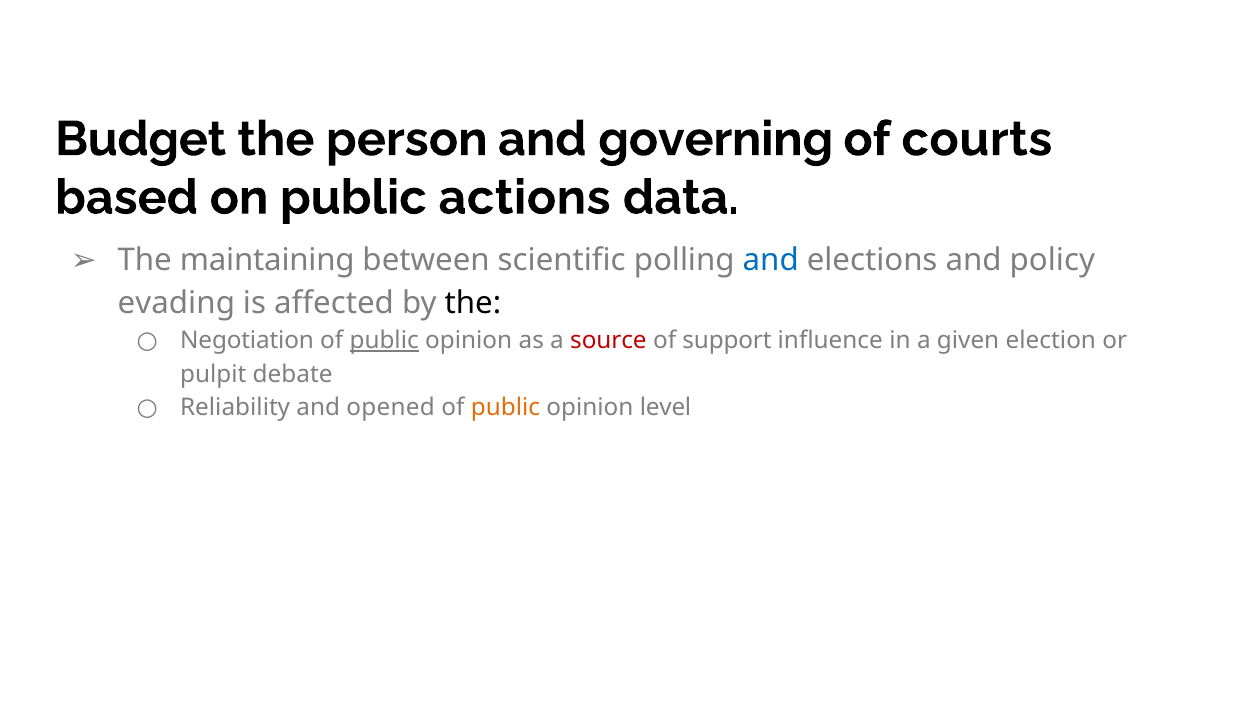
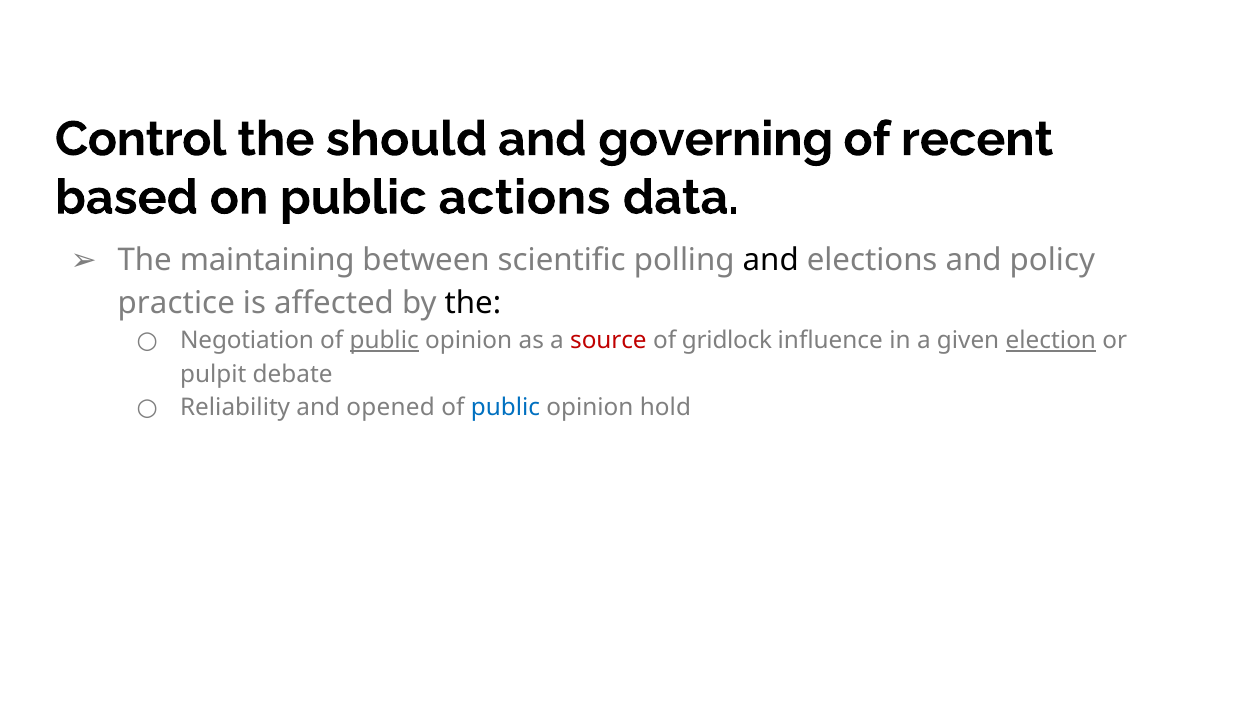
Budget: Budget -> Control
person: person -> should
courts: courts -> recent
and at (771, 261) colour: blue -> black
evading: evading -> practice
support: support -> gridlock
election underline: none -> present
public at (505, 408) colour: orange -> blue
level: level -> hold
